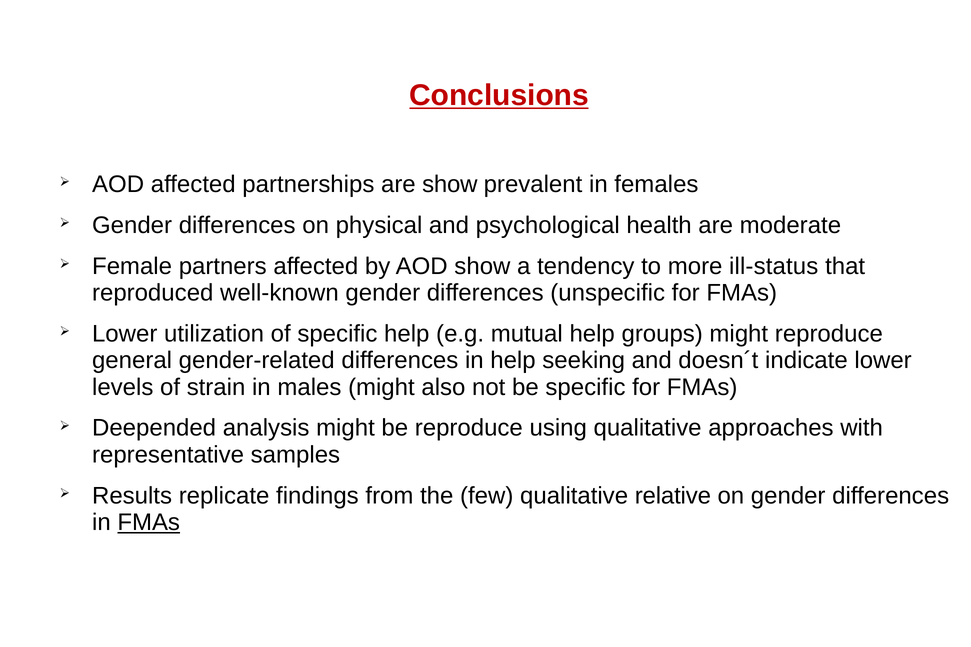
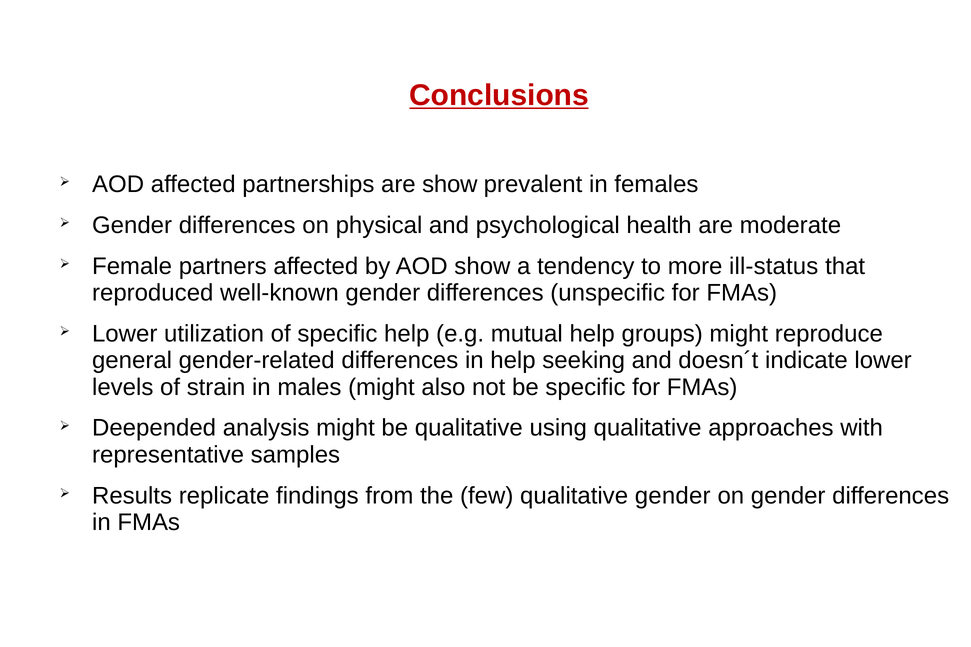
be reproduce: reproduce -> qualitative
qualitative relative: relative -> gender
FMAs at (149, 523) underline: present -> none
